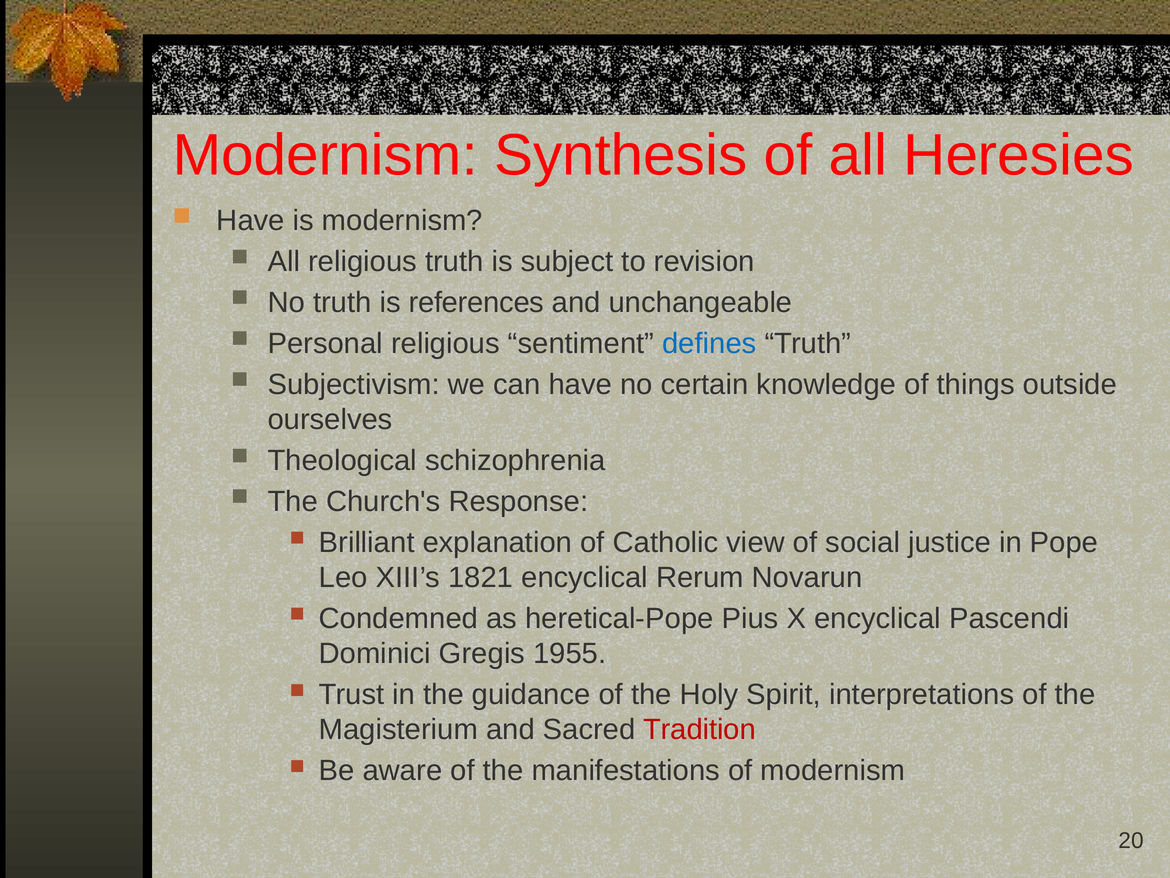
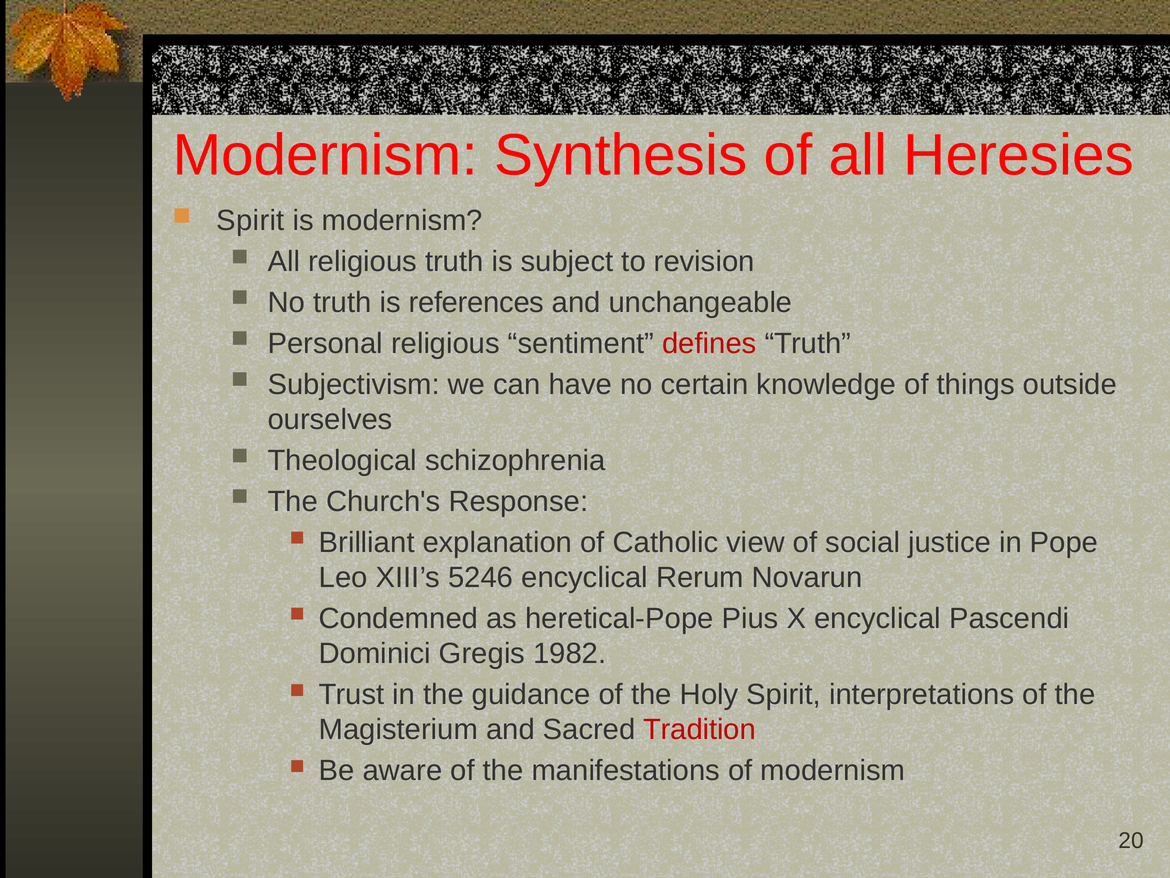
Have at (251, 220): Have -> Spirit
defines colour: blue -> red
1821: 1821 -> 5246
1955: 1955 -> 1982
